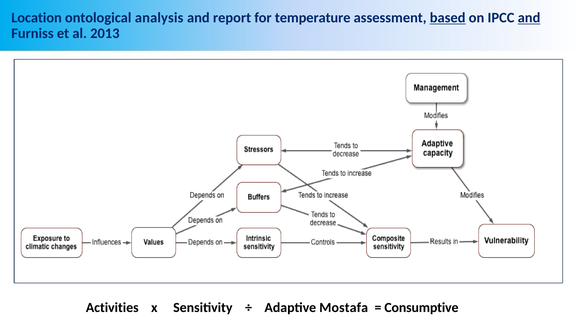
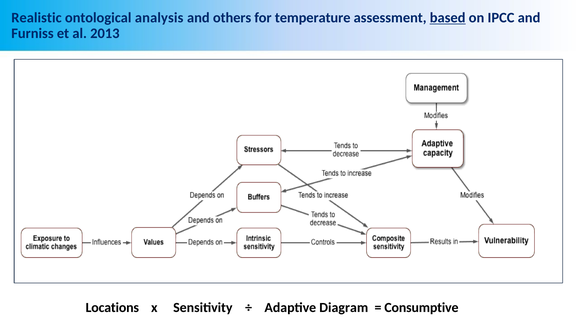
Location: Location -> Realistic
report: report -> others
and at (529, 18) underline: present -> none
Activities: Activities -> Locations
Mostafa: Mostafa -> Diagram
